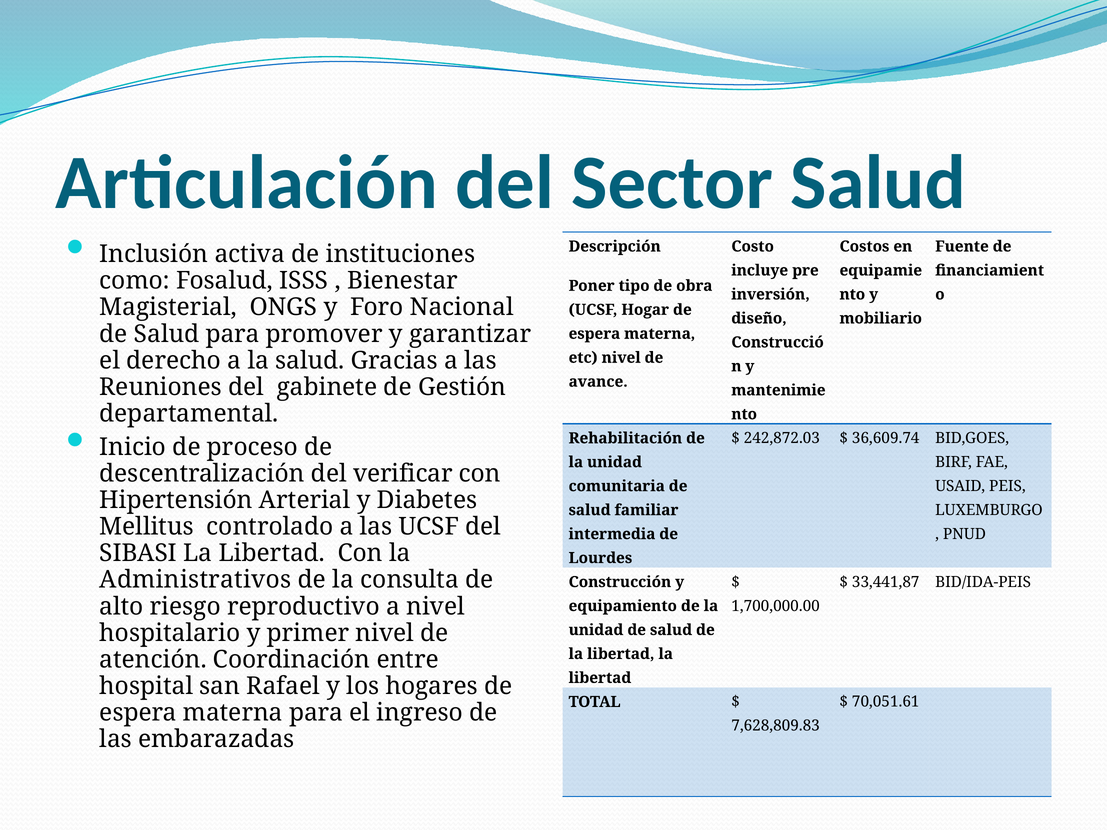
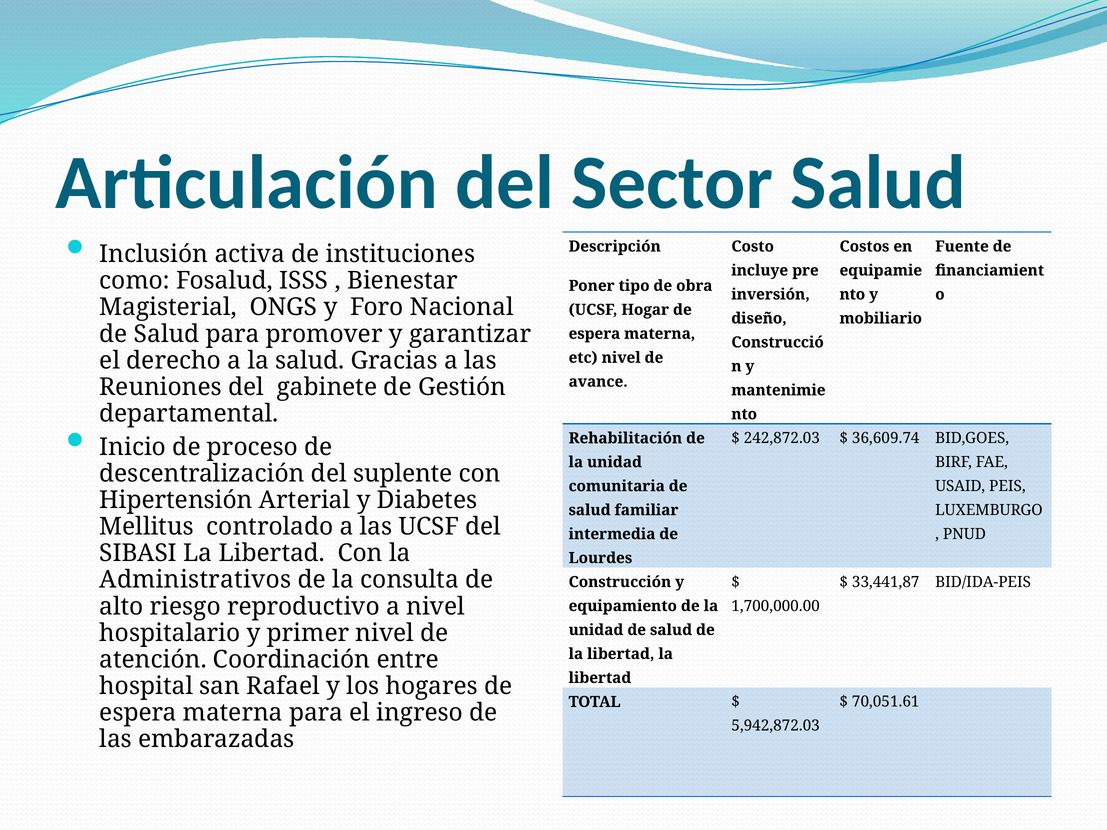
verificar: verificar -> suplente
7,628,809.83: 7,628,809.83 -> 5,942,872.03
